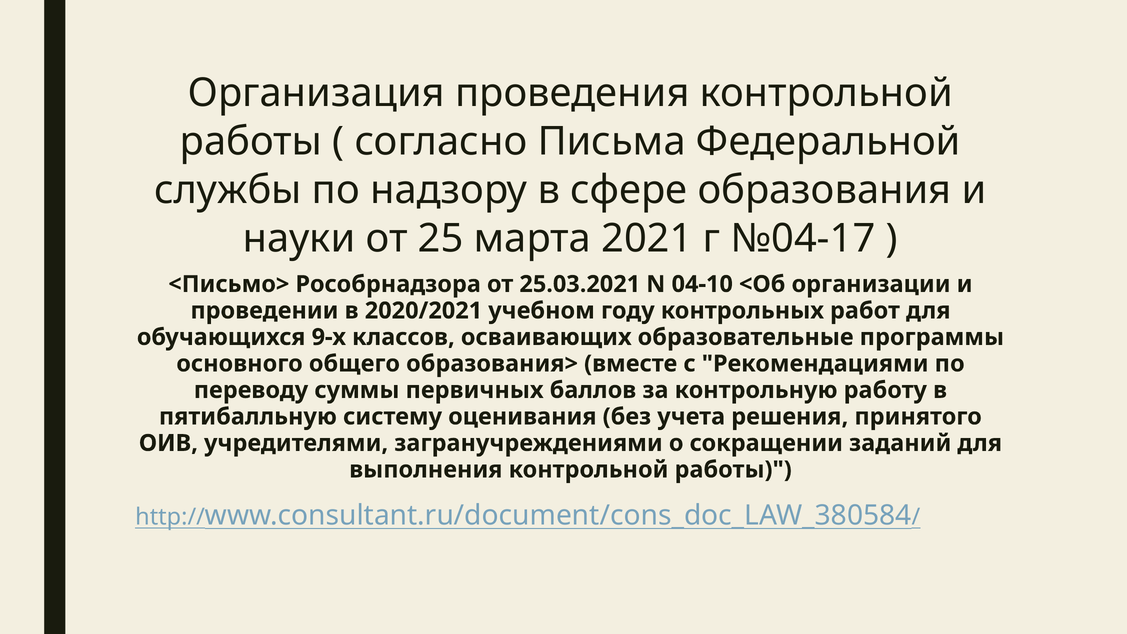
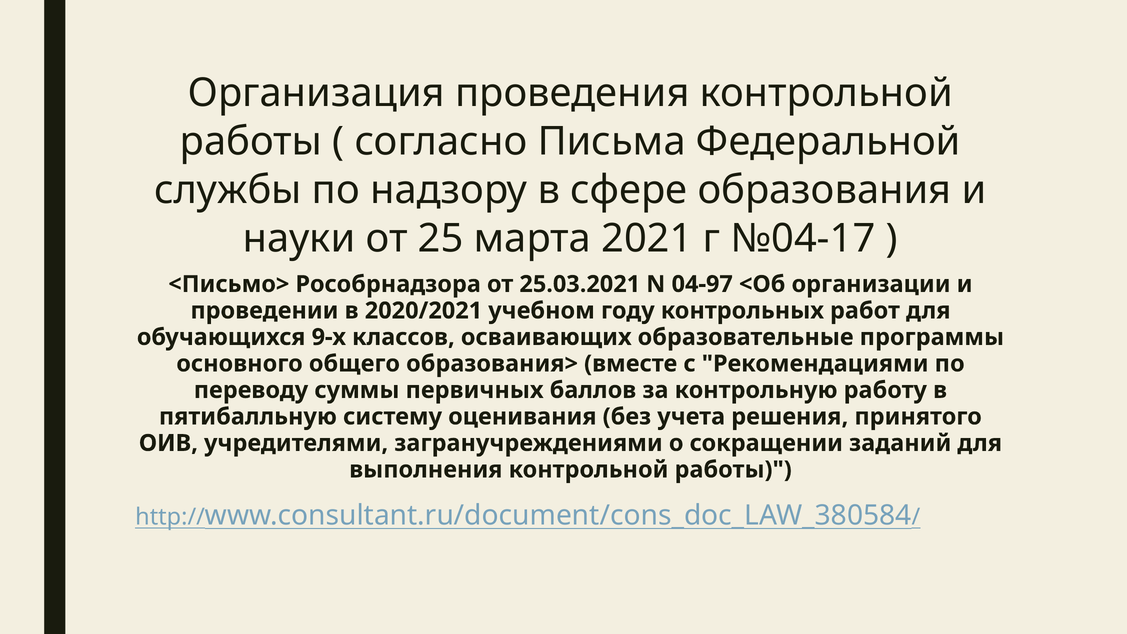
04-10: 04-10 -> 04-97
